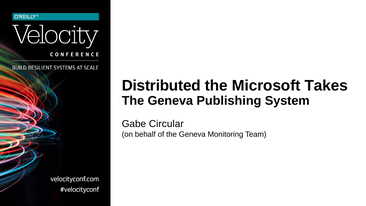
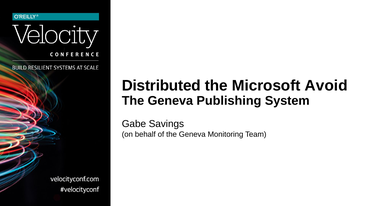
Takes: Takes -> Avoid
Circular: Circular -> Savings
